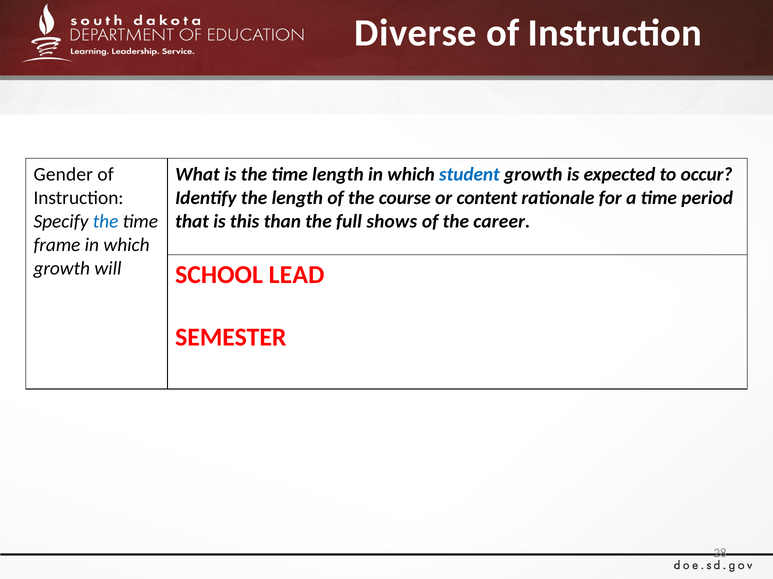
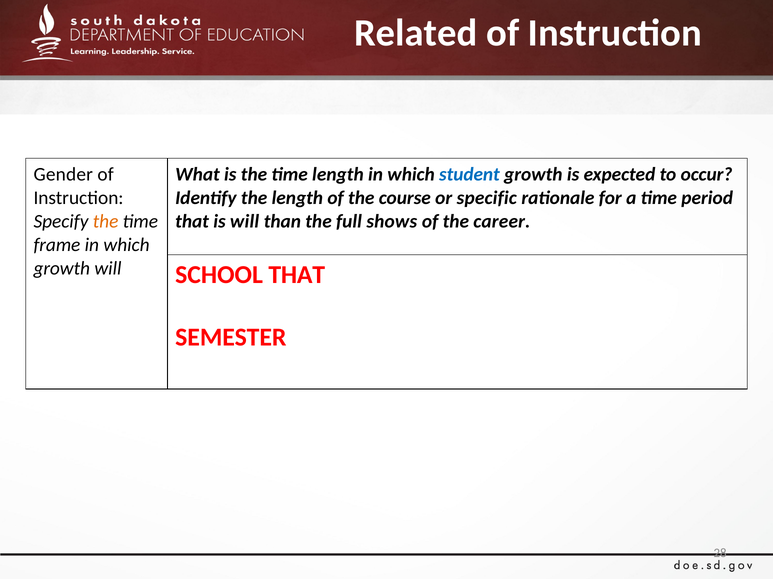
Diverse: Diverse -> Related
content: content -> specific
the at (106, 222) colour: blue -> orange
is this: this -> will
SCHOOL LEAD: LEAD -> THAT
